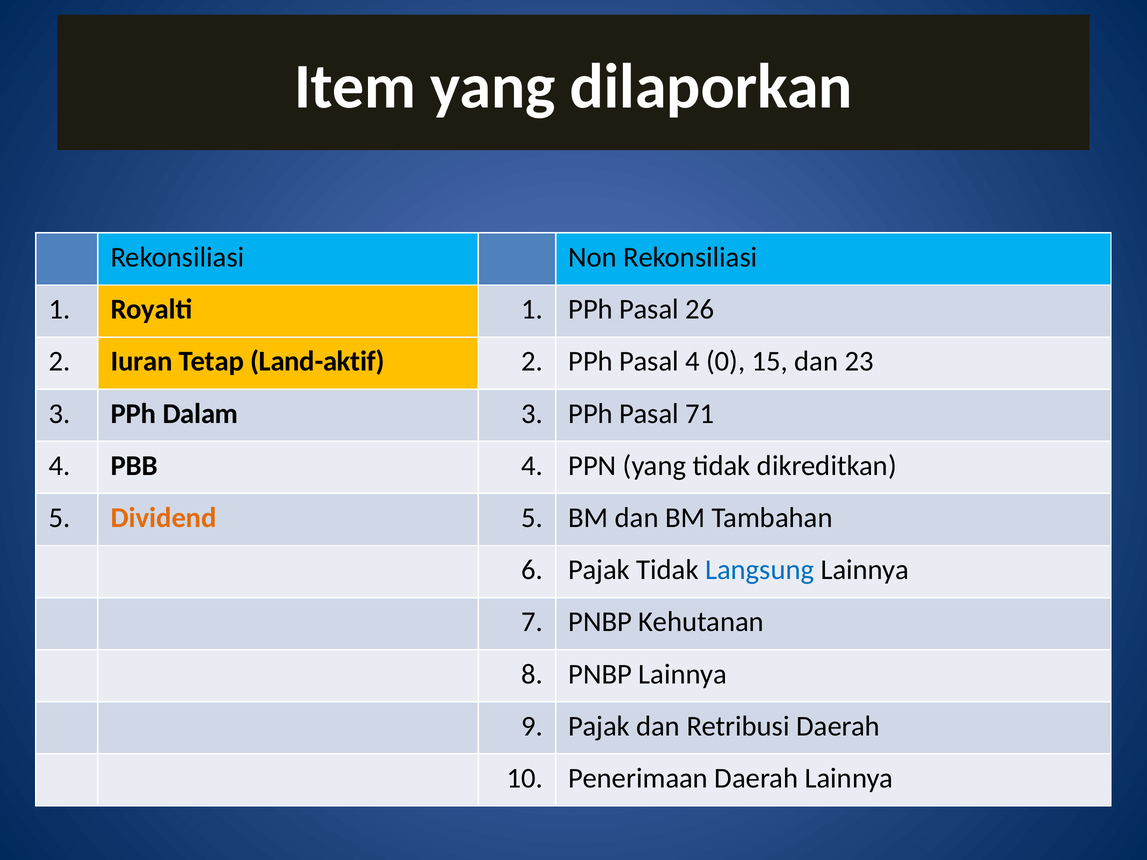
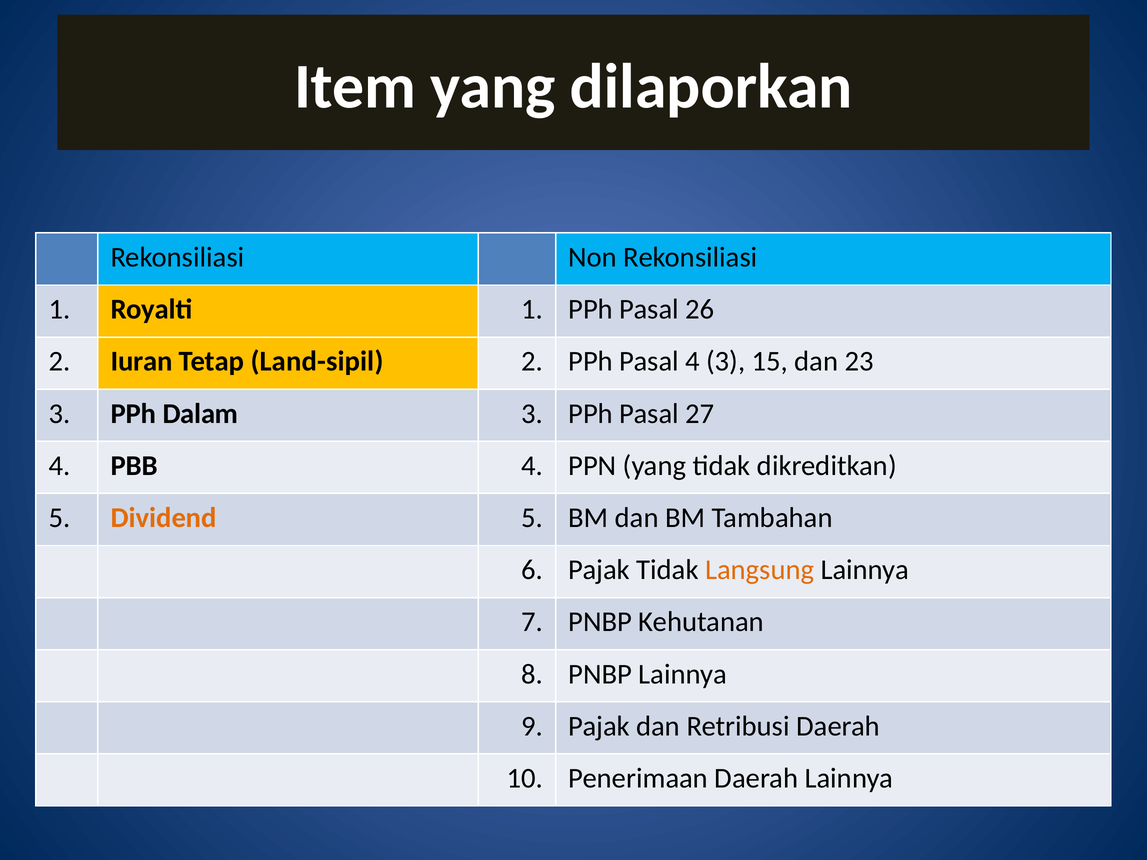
Land-aktif: Land-aktif -> Land-sipil
4 0: 0 -> 3
71: 71 -> 27
Langsung colour: blue -> orange
